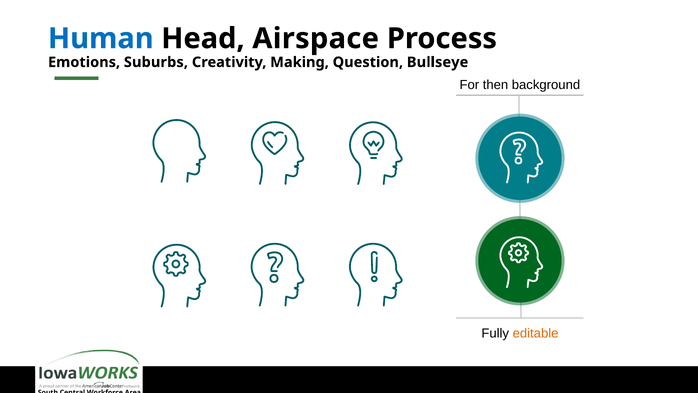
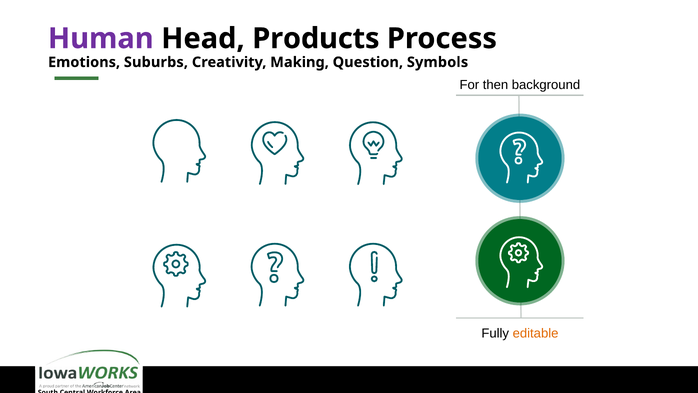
Human colour: blue -> purple
Airspace: Airspace -> Products
Bullseye: Bullseye -> Symbols
